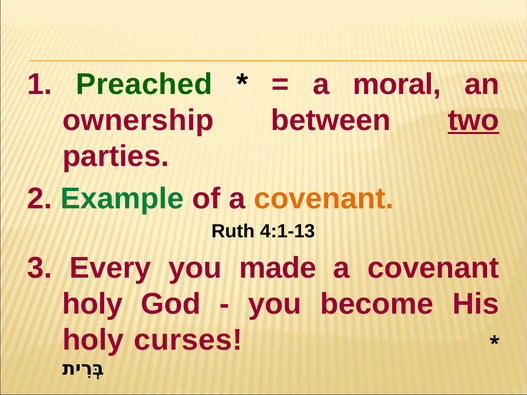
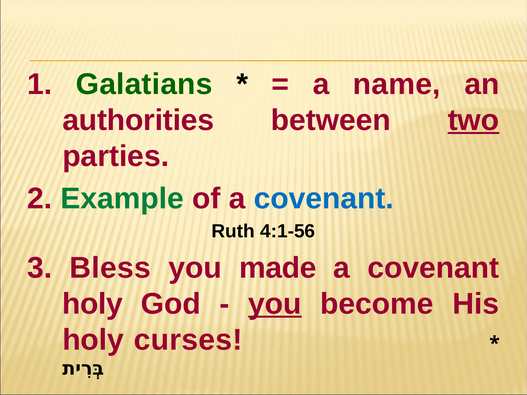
Preached: Preached -> Galatians
moral: moral -> name
ownership: ownership -> authorities
covenant at (324, 199) colour: orange -> blue
4:1-13: 4:1-13 -> 4:1-56
Every: Every -> Bless
you at (275, 304) underline: none -> present
